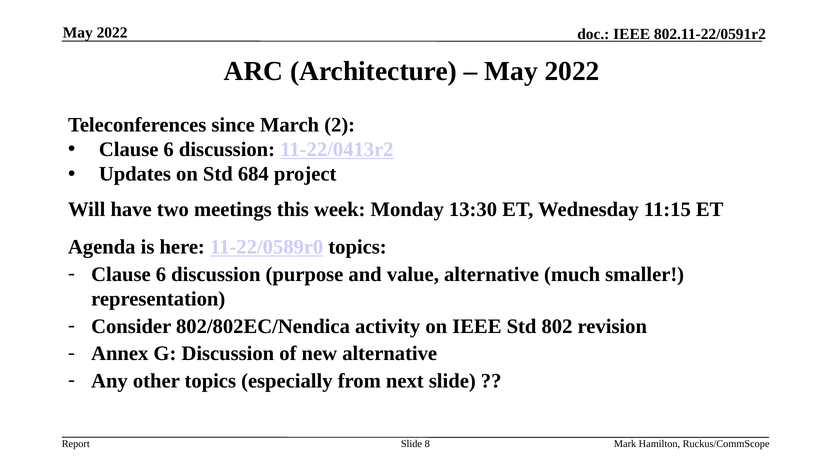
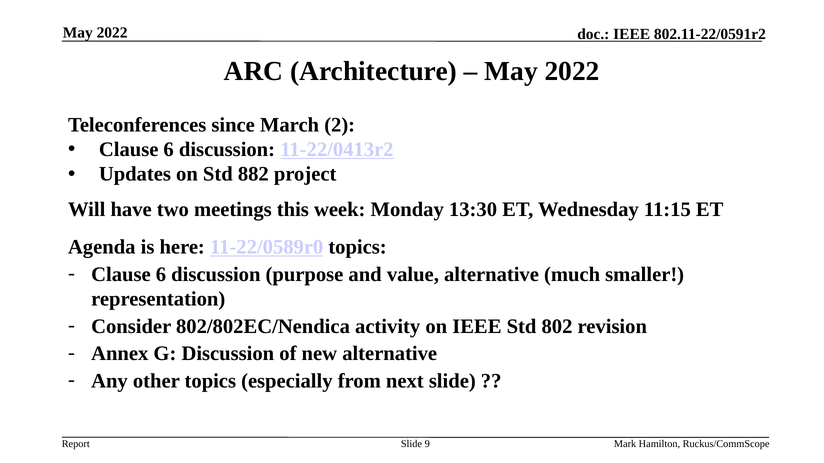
684: 684 -> 882
8: 8 -> 9
